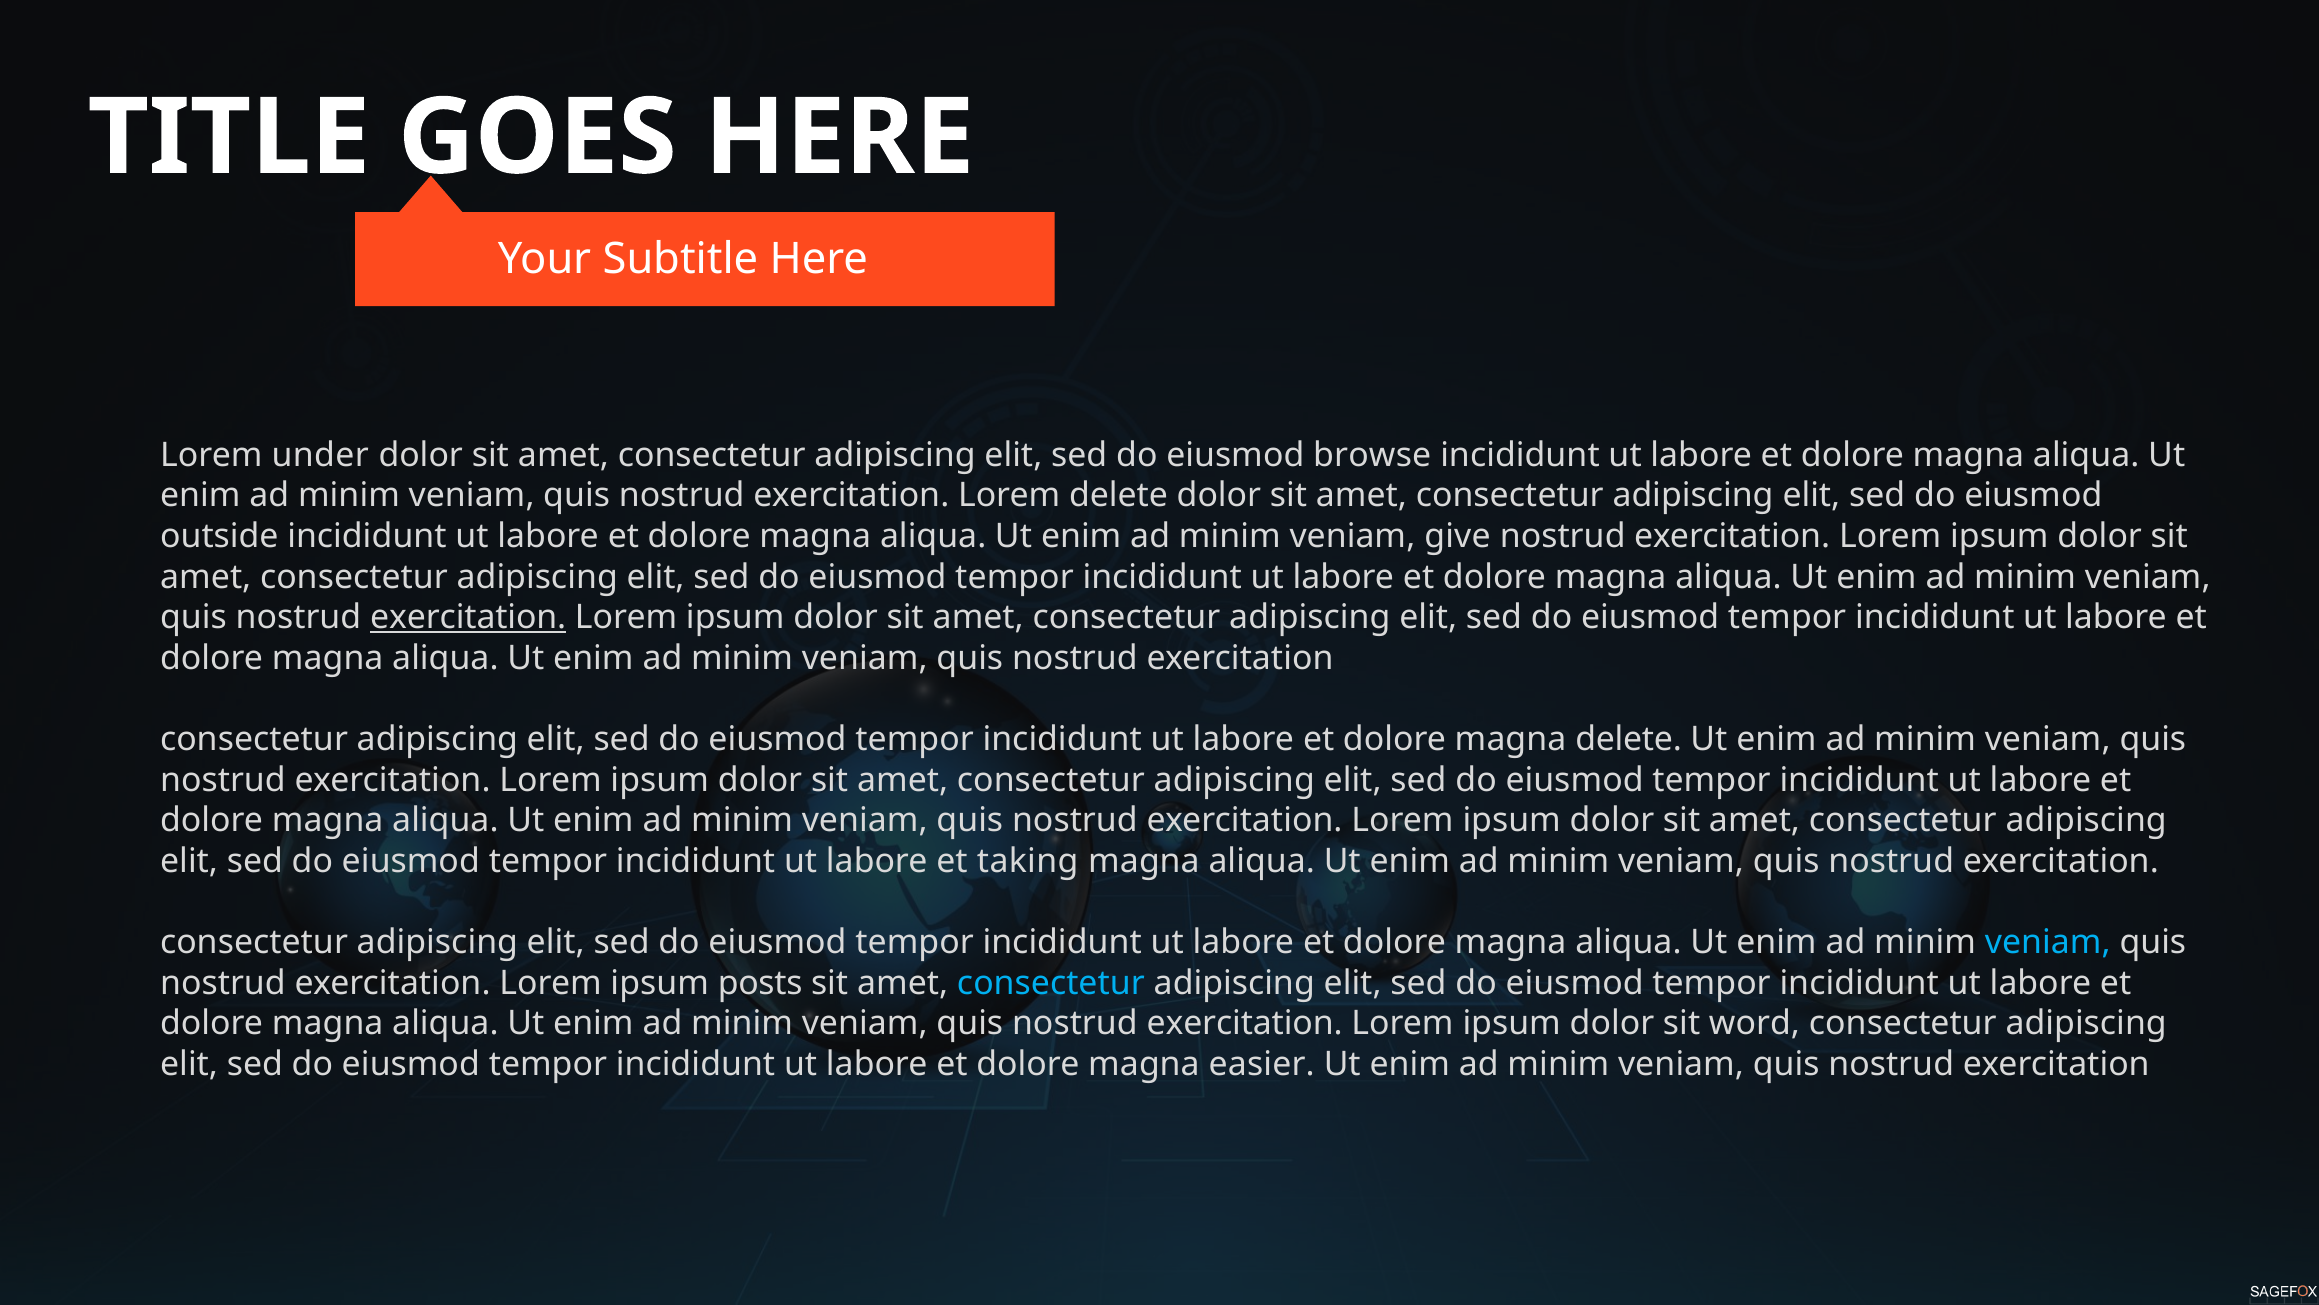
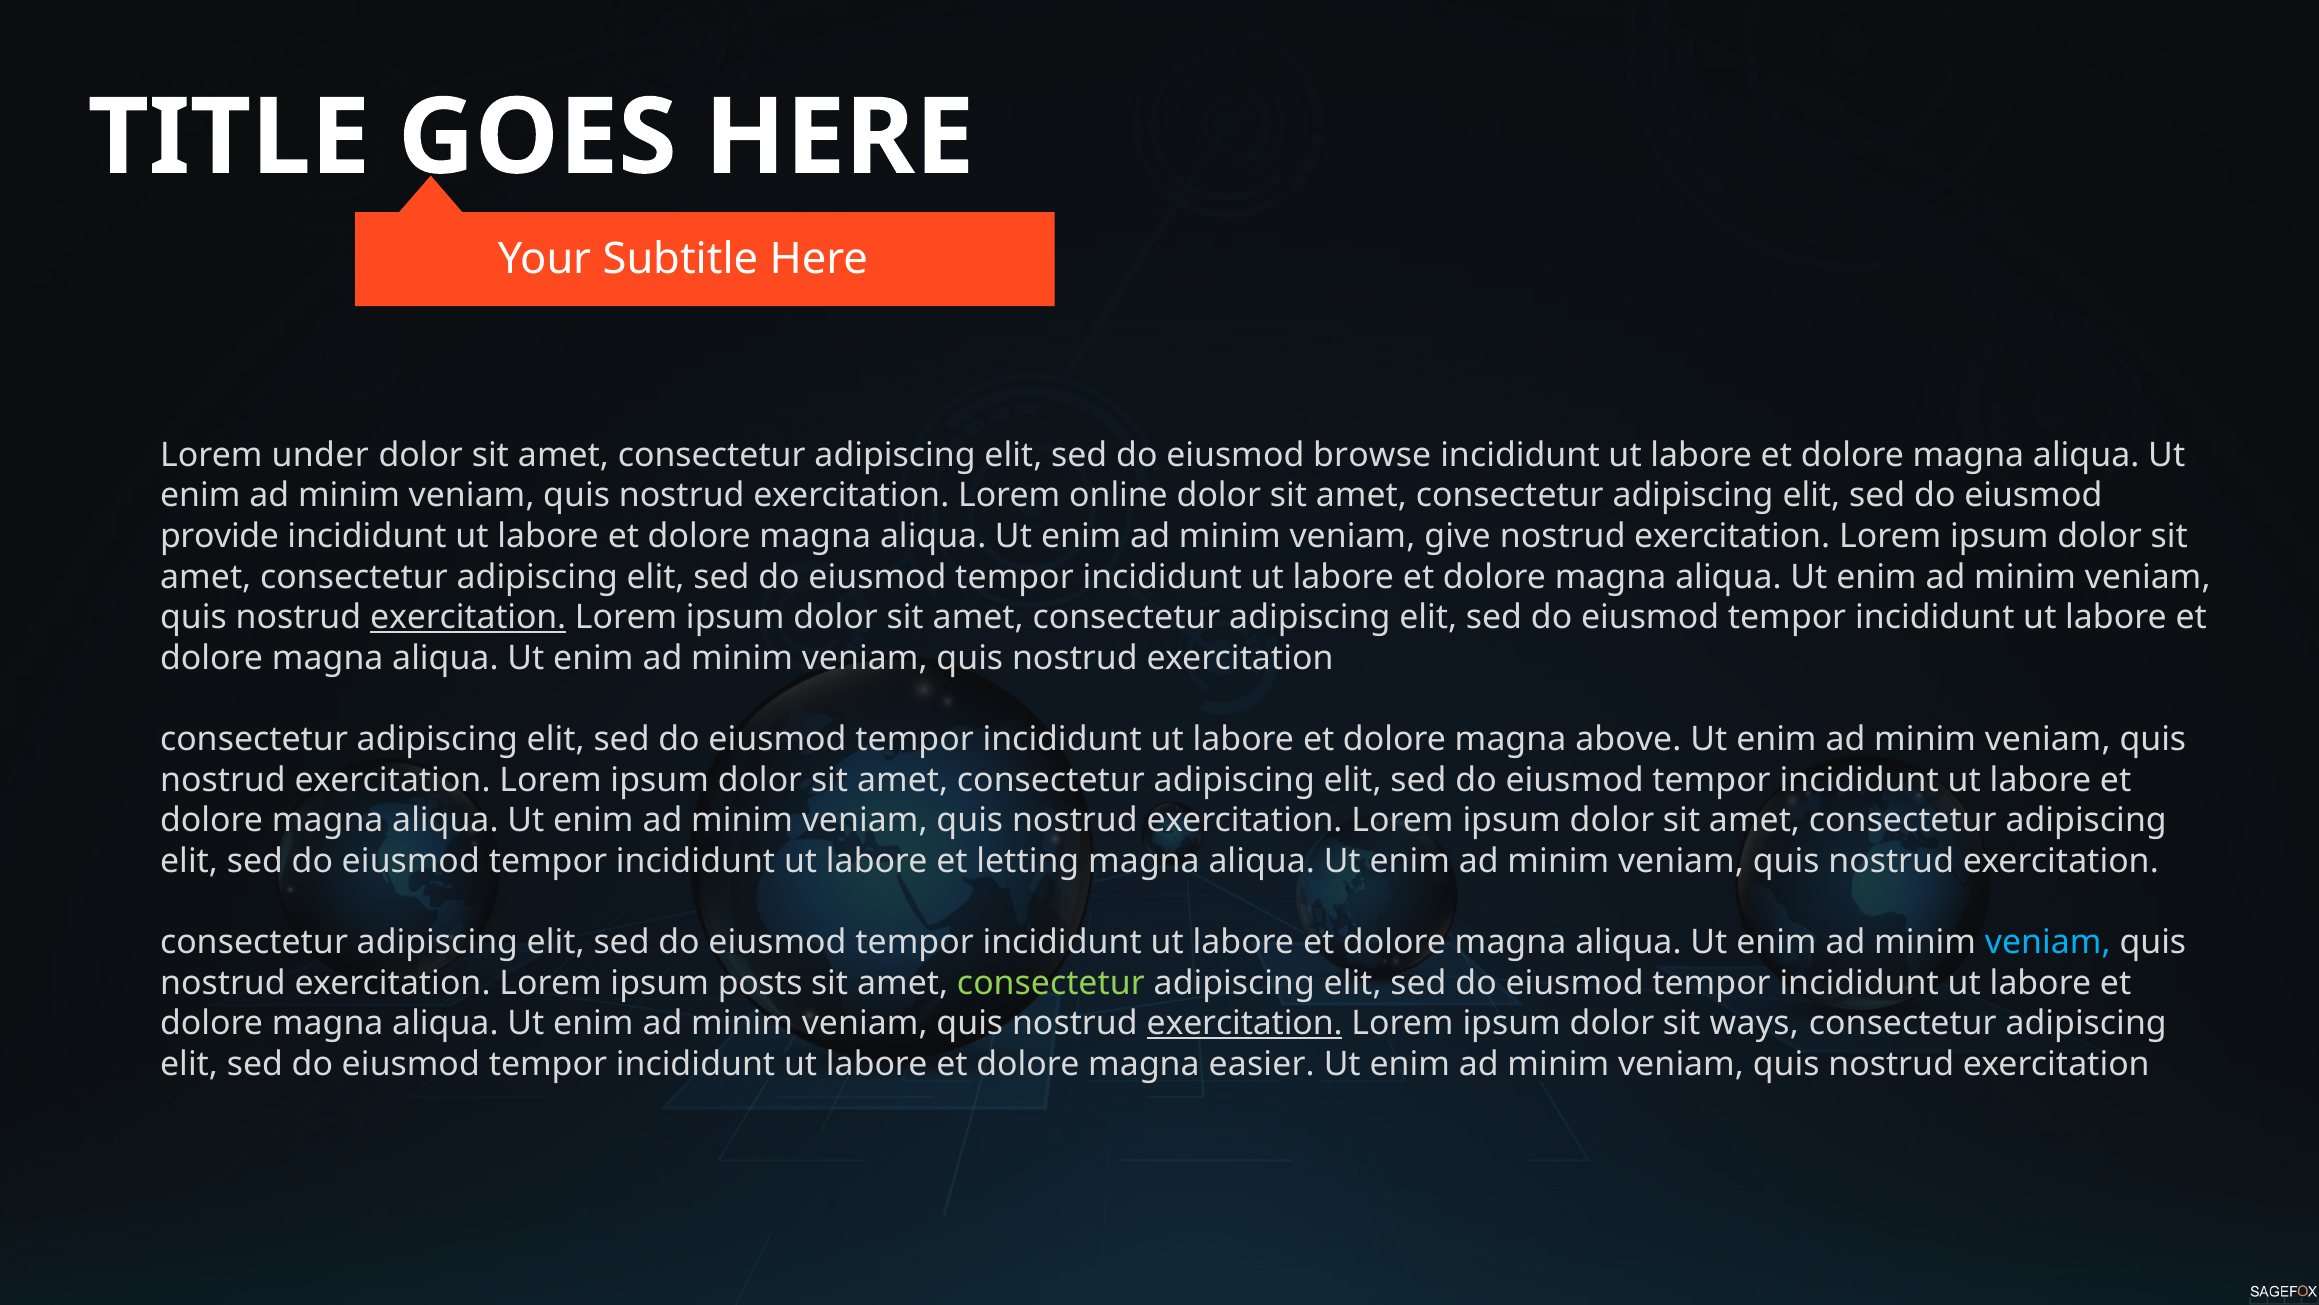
Lorem delete: delete -> online
outside: outside -> provide
magna delete: delete -> above
taking: taking -> letting
consectetur at (1051, 983) colour: light blue -> light green
exercitation at (1245, 1023) underline: none -> present
word: word -> ways
